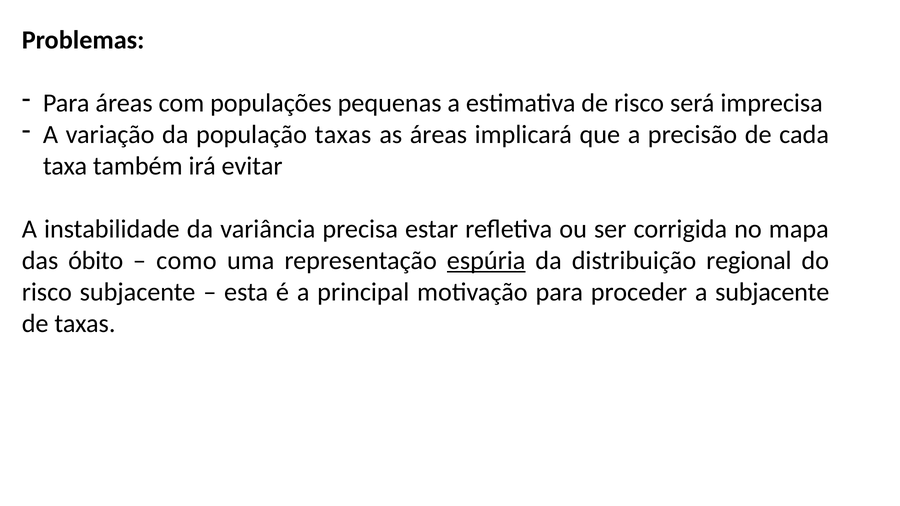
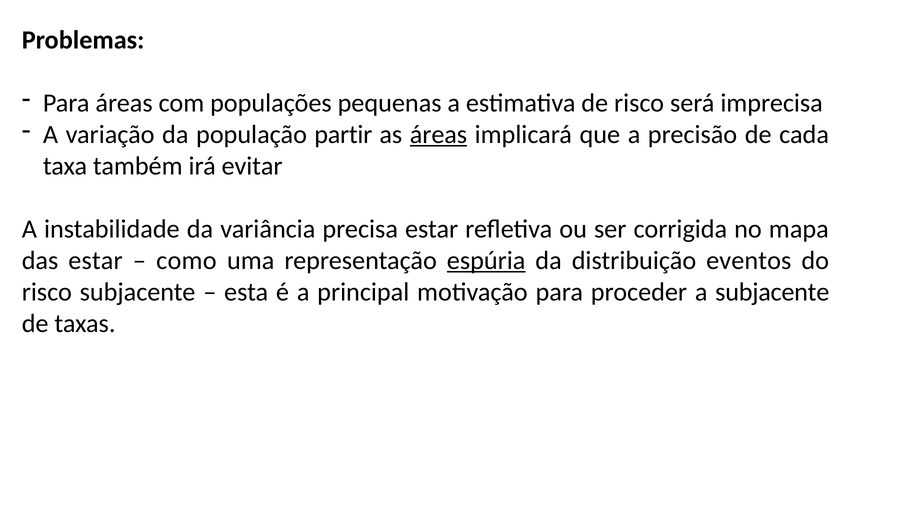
população taxas: taxas -> partir
áreas at (438, 135) underline: none -> present
das óbito: óbito -> estar
regional: regional -> eventos
